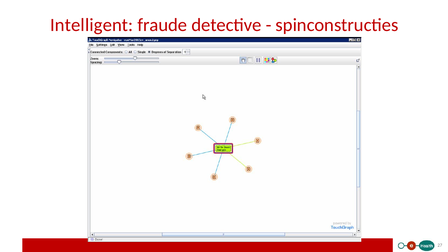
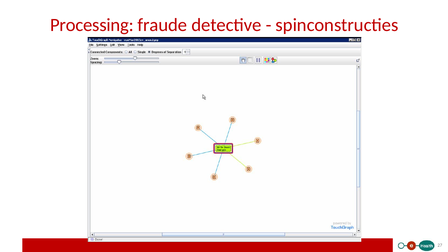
Intelligent: Intelligent -> Processing
